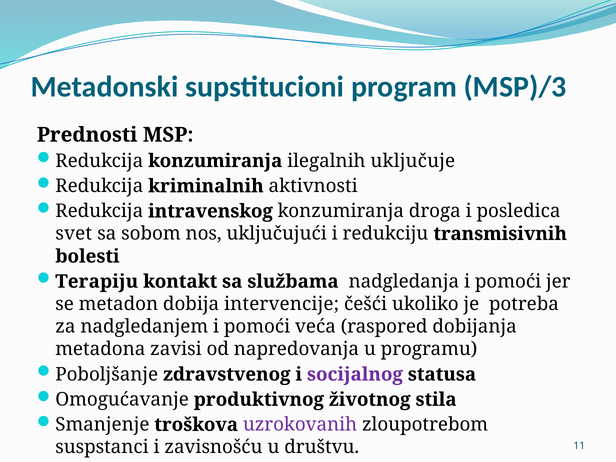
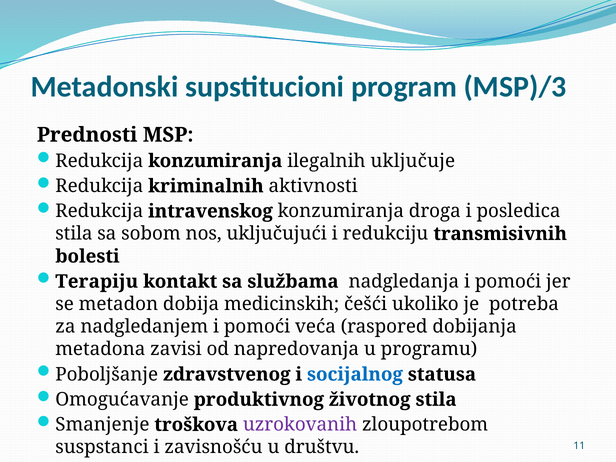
svet at (74, 234): svet -> stila
intervencije: intervencije -> medicinskih
socijalnog colour: purple -> blue
